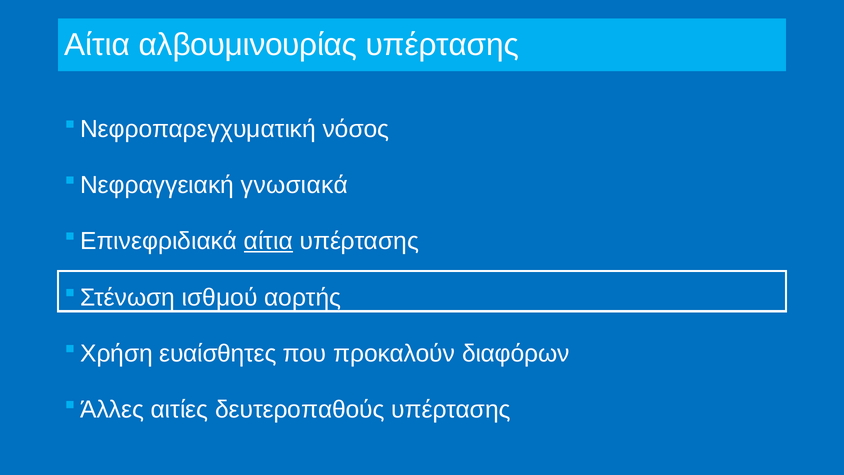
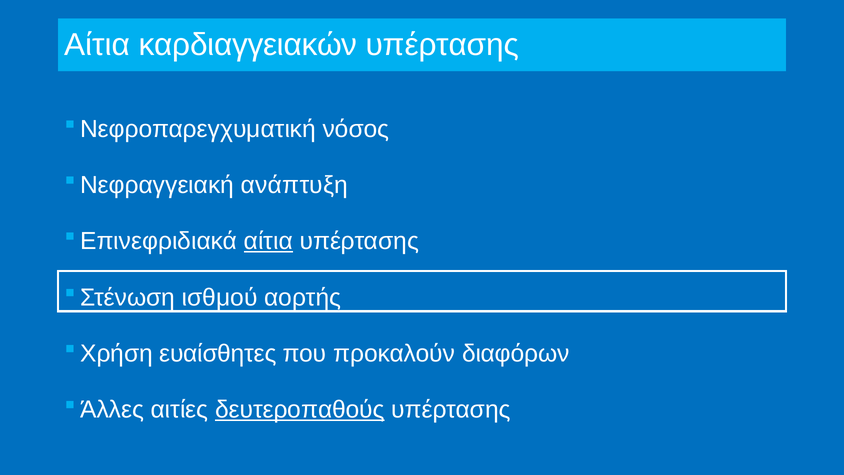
αλβουμινουρίας: αλβουμινουρίας -> καρδιαγγειακών
γνωσιακά: γνωσιακά -> ανάπτυξη
δευτεροπαθούς underline: none -> present
